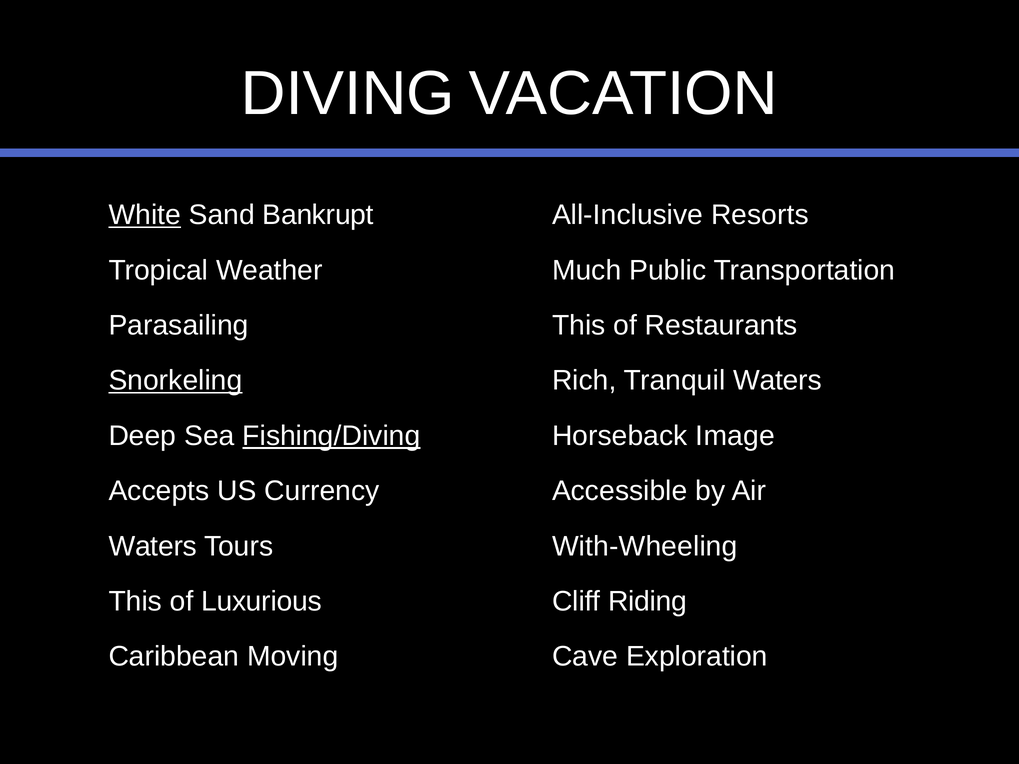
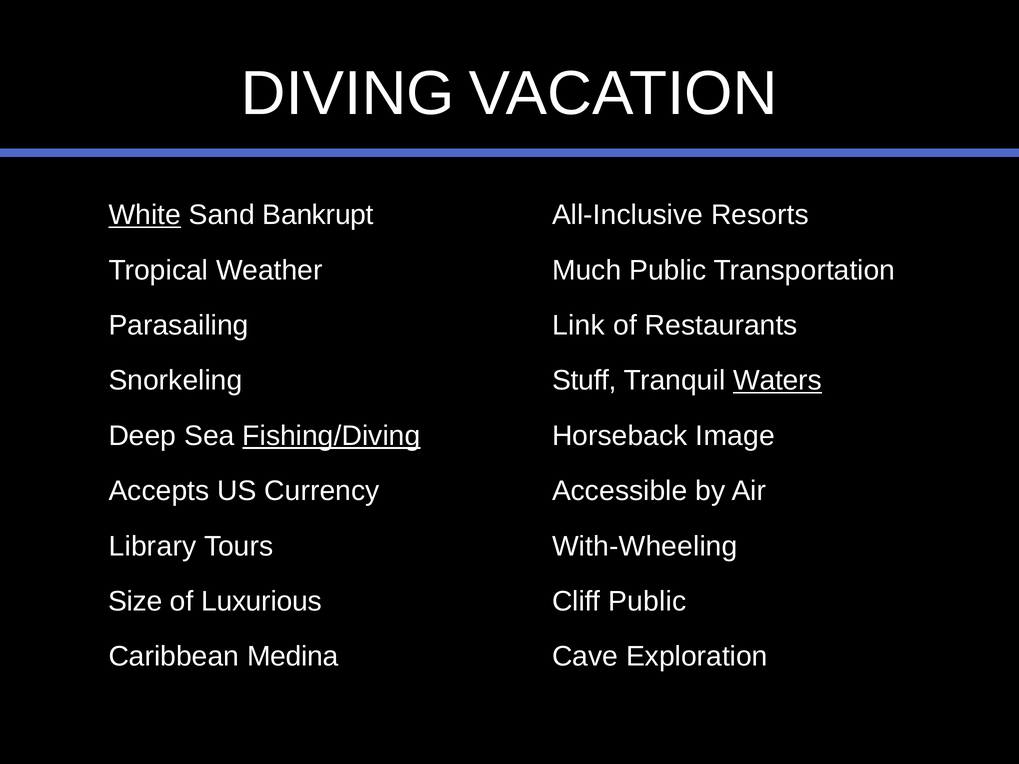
This at (579, 326): This -> Link
Snorkeling underline: present -> none
Rich: Rich -> Stuff
Waters at (778, 381) underline: none -> present
Waters at (153, 546): Waters -> Library
This at (135, 602): This -> Size
Cliff Riding: Riding -> Public
Moving: Moving -> Medina
